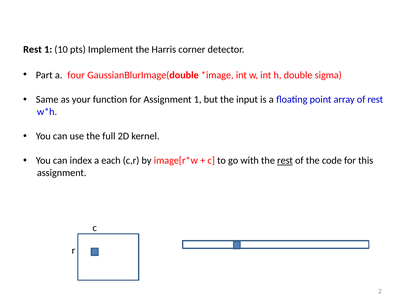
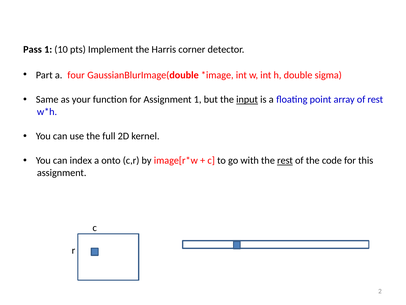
Rest at (33, 49): Rest -> Pass
input underline: none -> present
each: each -> onto
